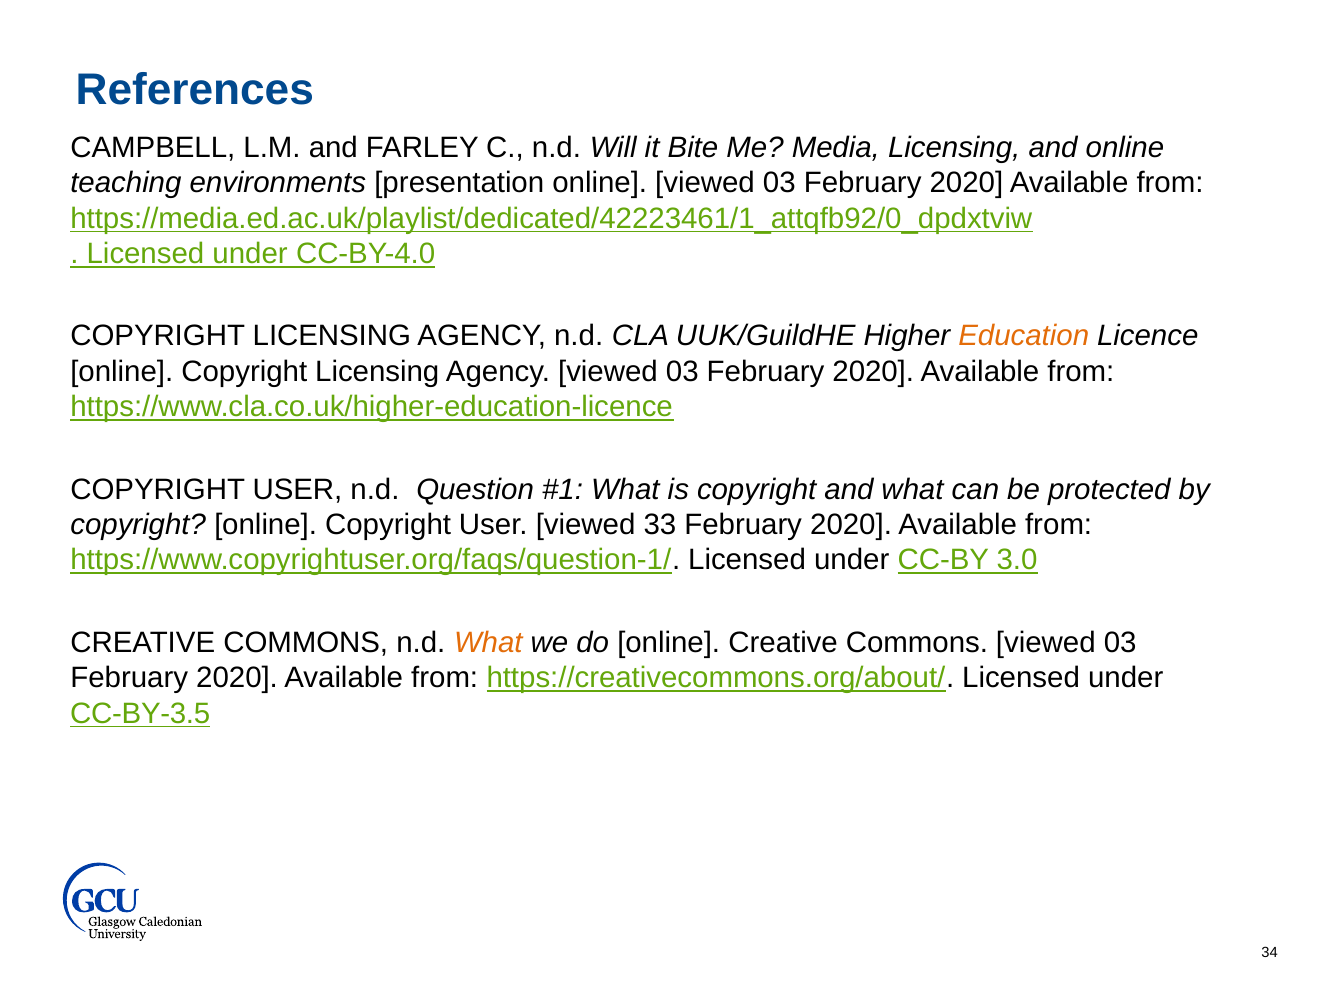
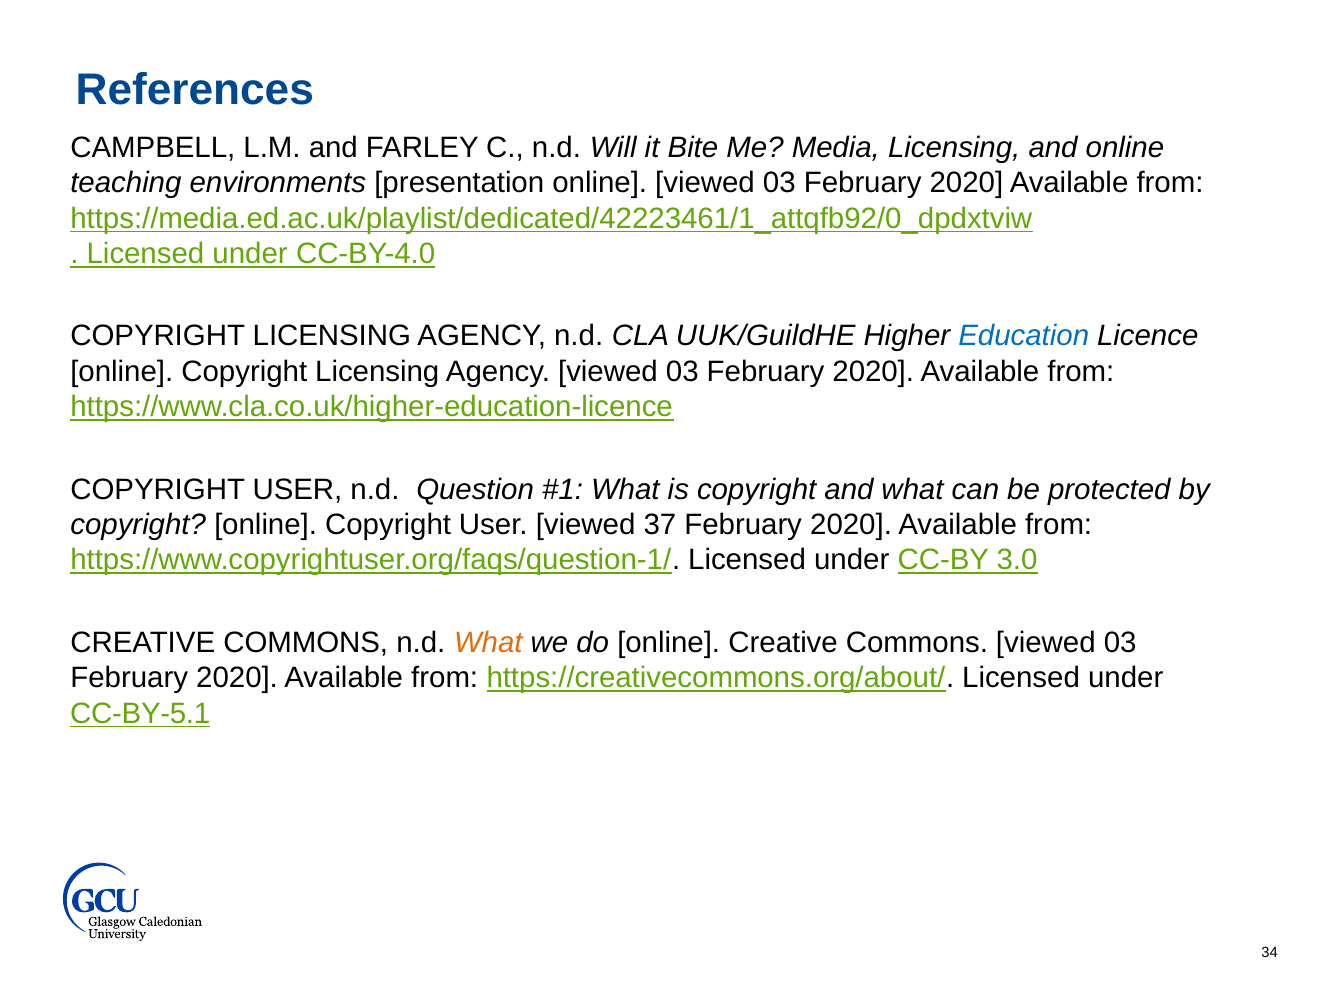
Education colour: orange -> blue
33: 33 -> 37
CC-BY-3.5: CC-BY-3.5 -> CC-BY-5.1
